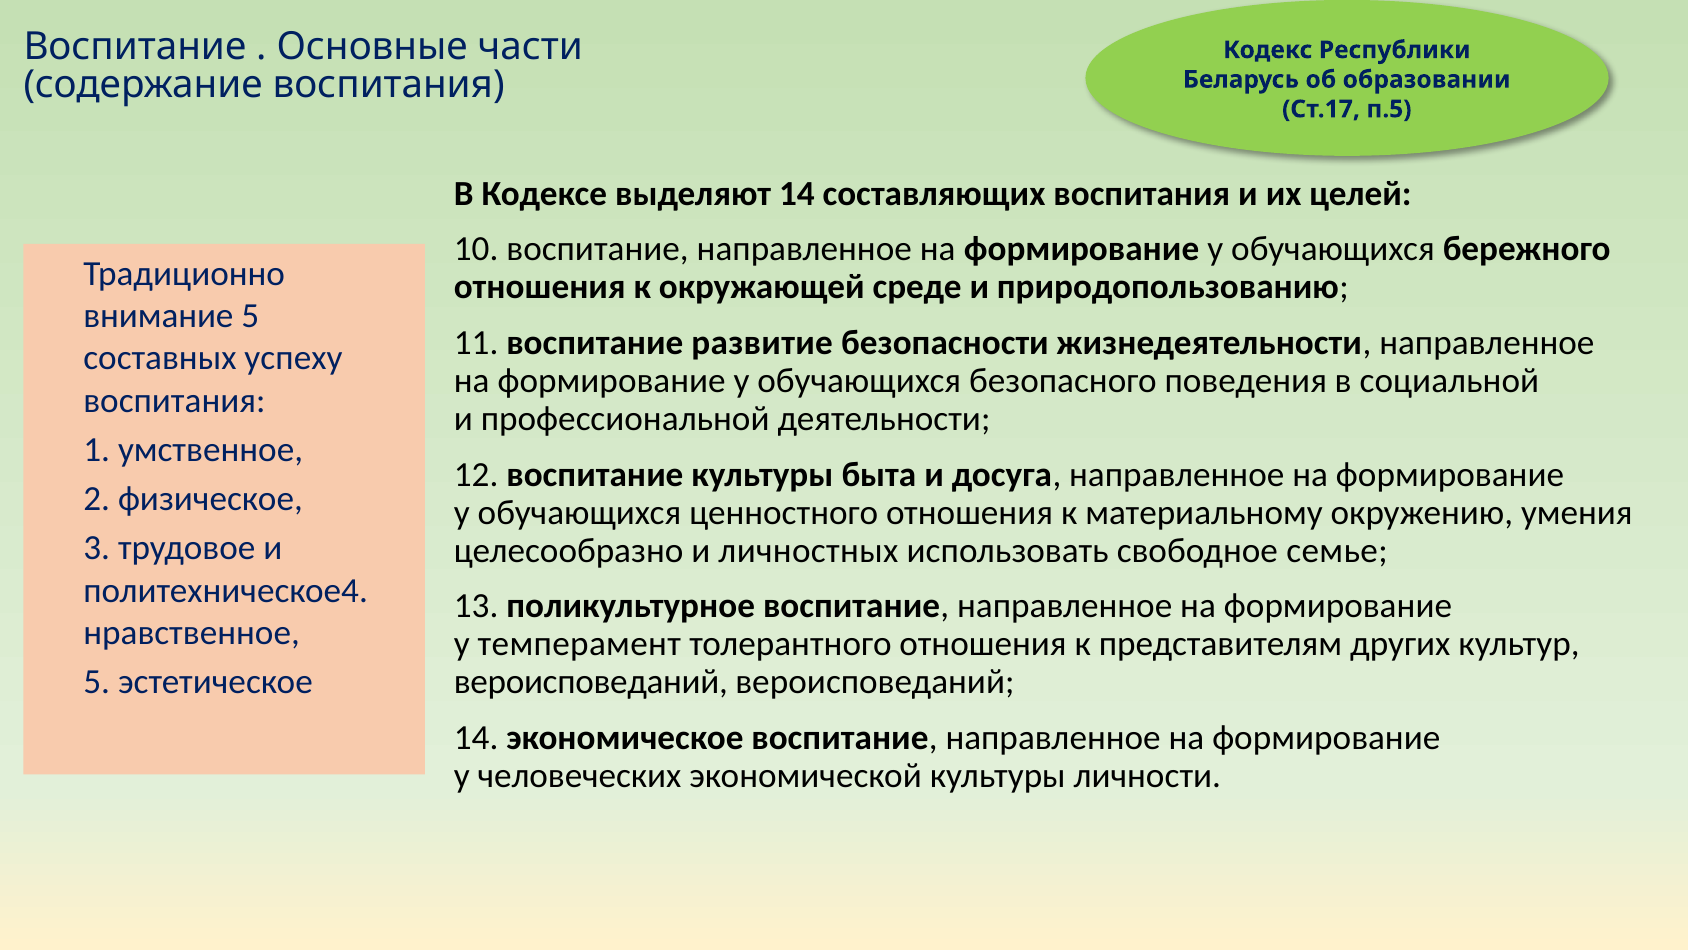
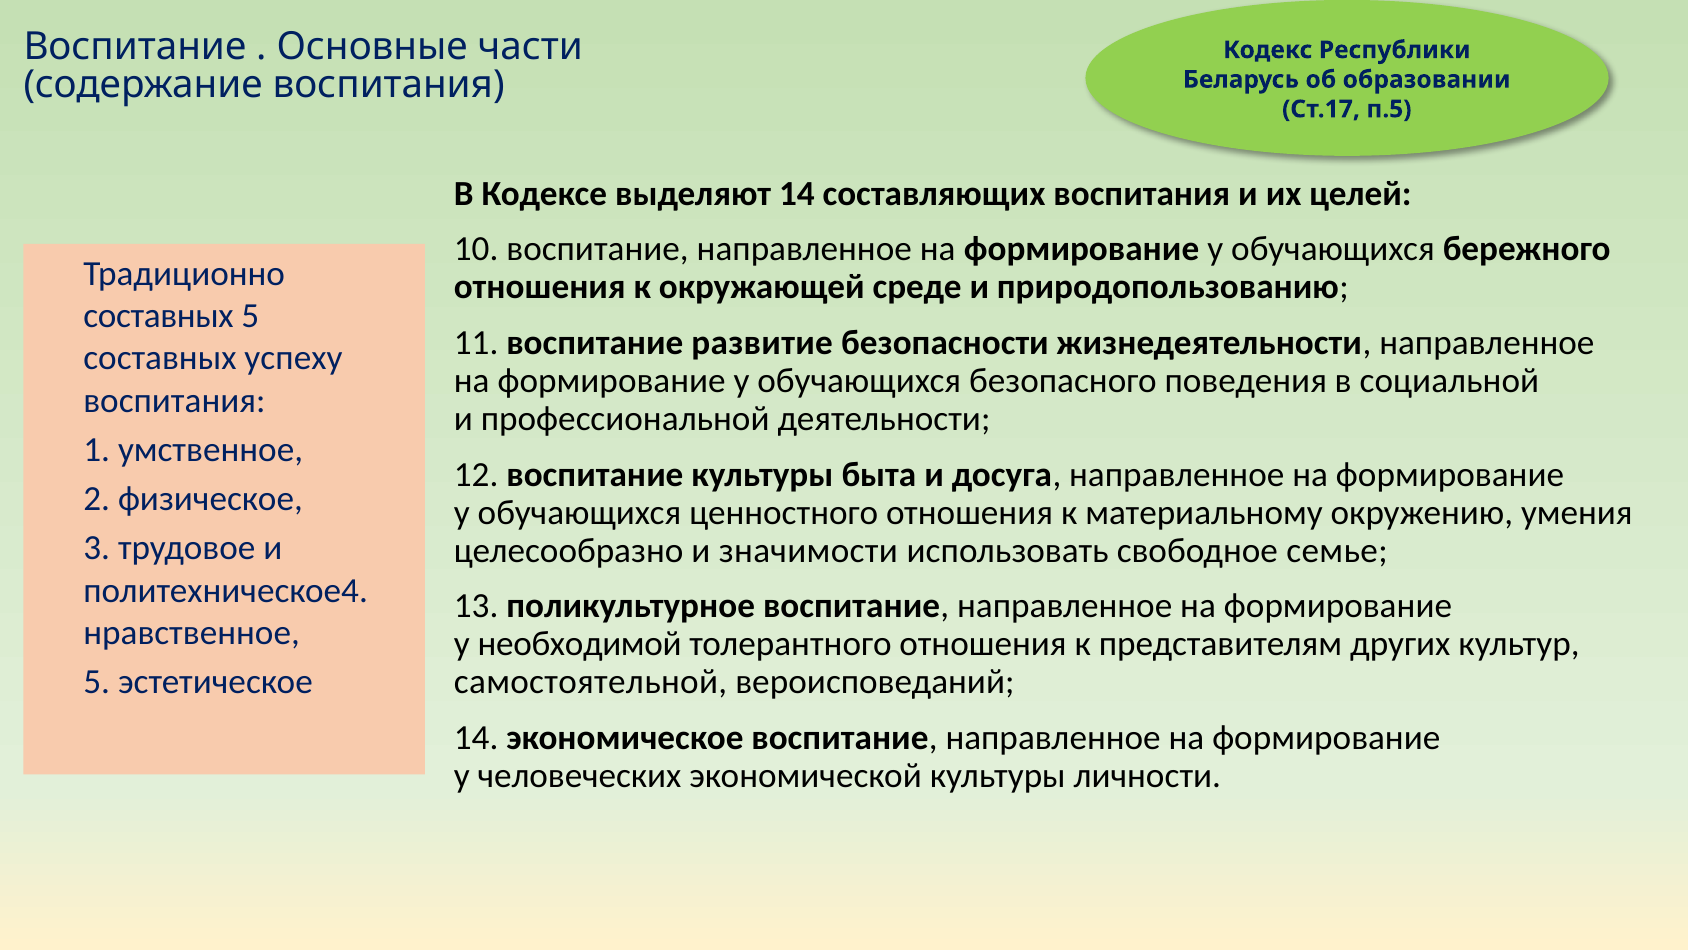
внимание at (158, 316): внимание -> составных
личностных: личностных -> значимости
темперамент: темперамент -> необходимой
вероисповеданий at (591, 682): вероисповеданий -> самостоятельной
